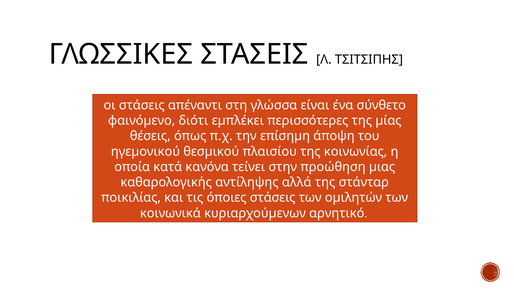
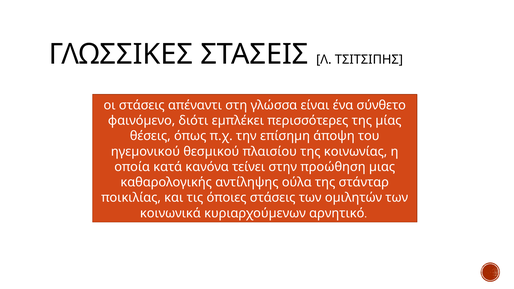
αλλά: αλλά -> ούλα
